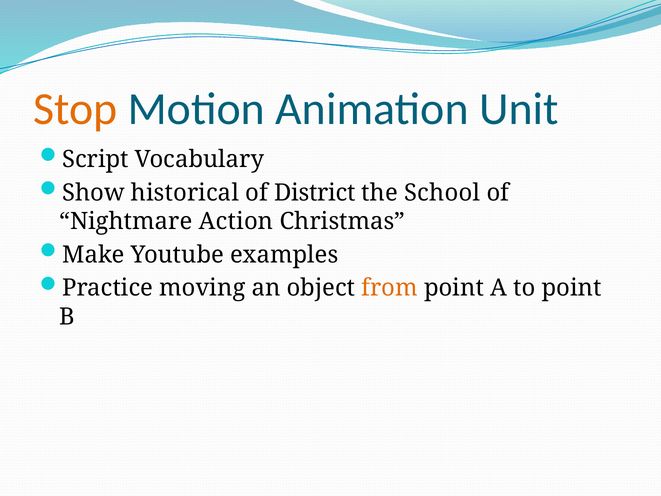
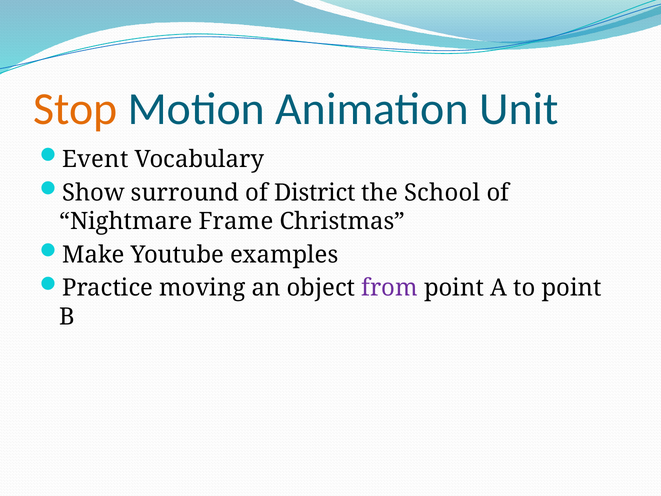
Script: Script -> Event
historical: historical -> surround
Action: Action -> Frame
from colour: orange -> purple
